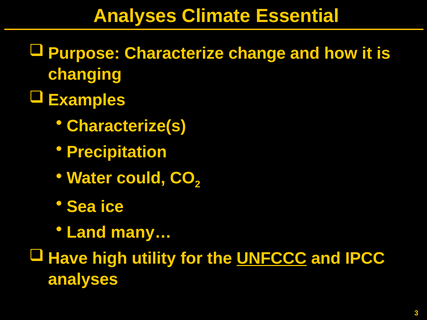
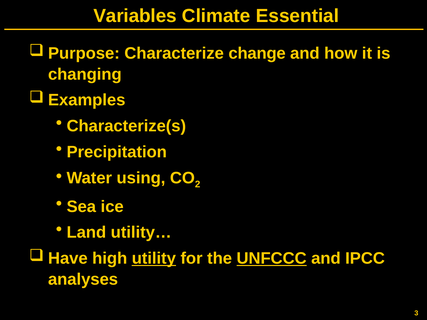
Analyses at (135, 16): Analyses -> Variables
could: could -> using
many…: many… -> utility…
utility underline: none -> present
